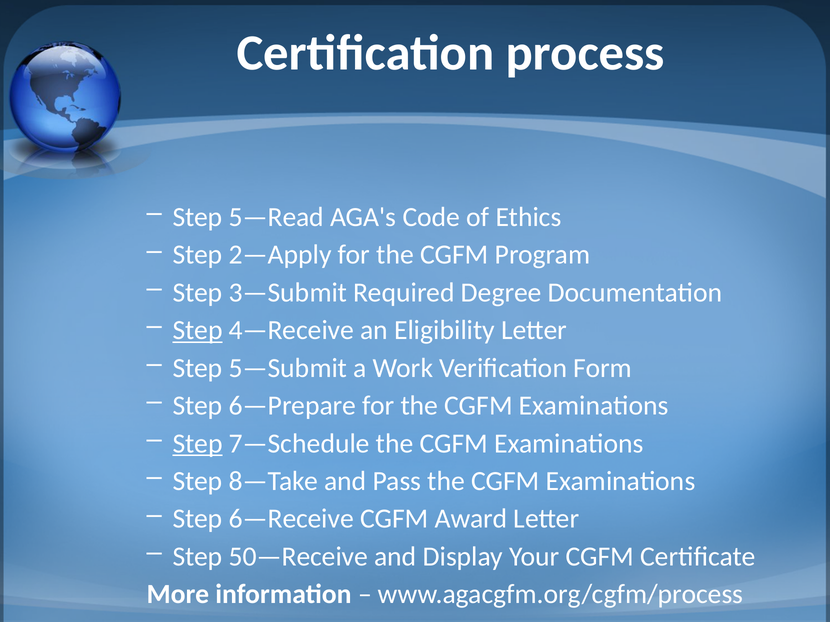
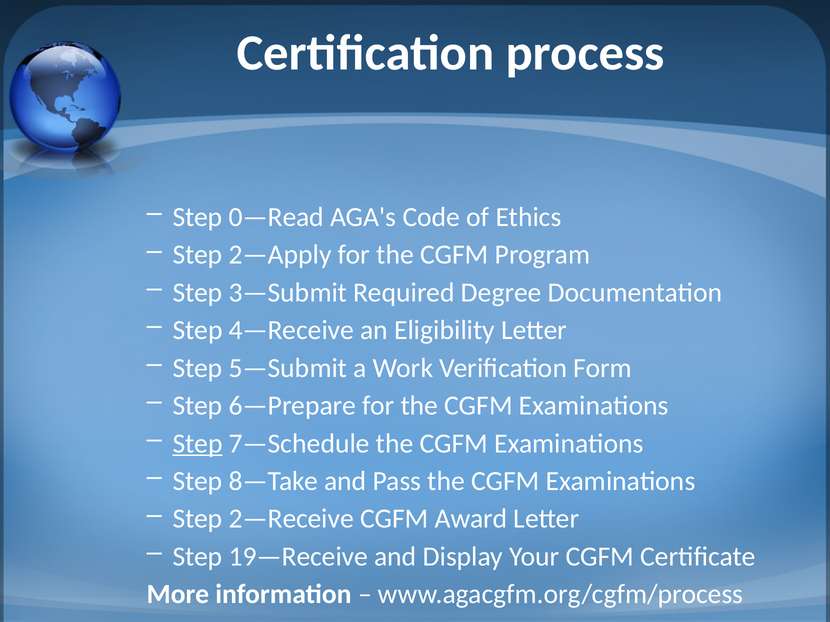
5—Read: 5—Read -> 0—Read
Step at (198, 331) underline: present -> none
6—Receive: 6—Receive -> 2—Receive
50—Receive: 50—Receive -> 19—Receive
